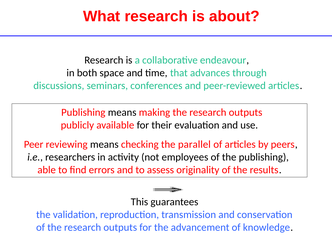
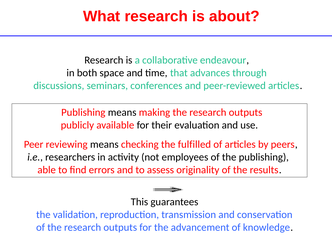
parallel: parallel -> fulfilled
